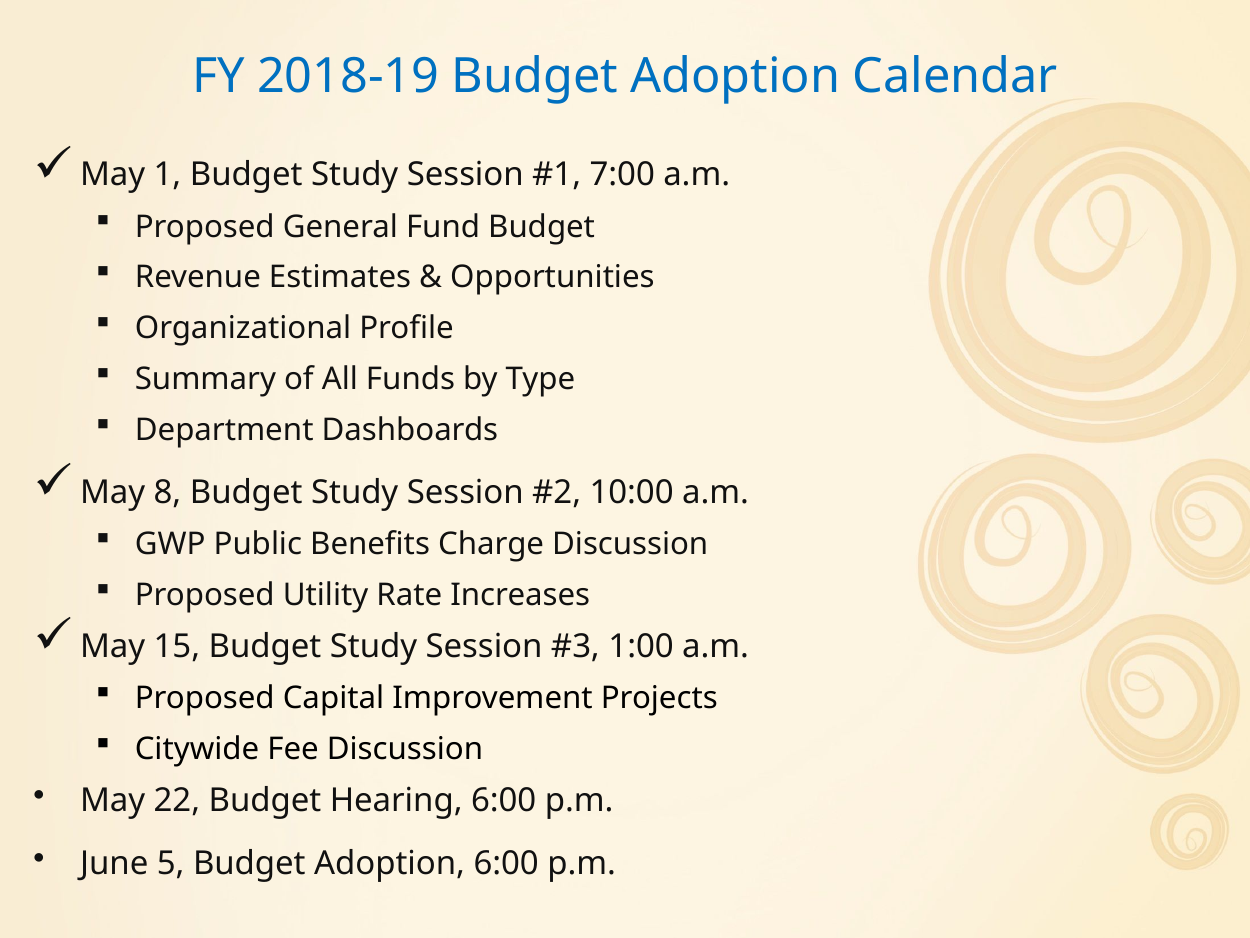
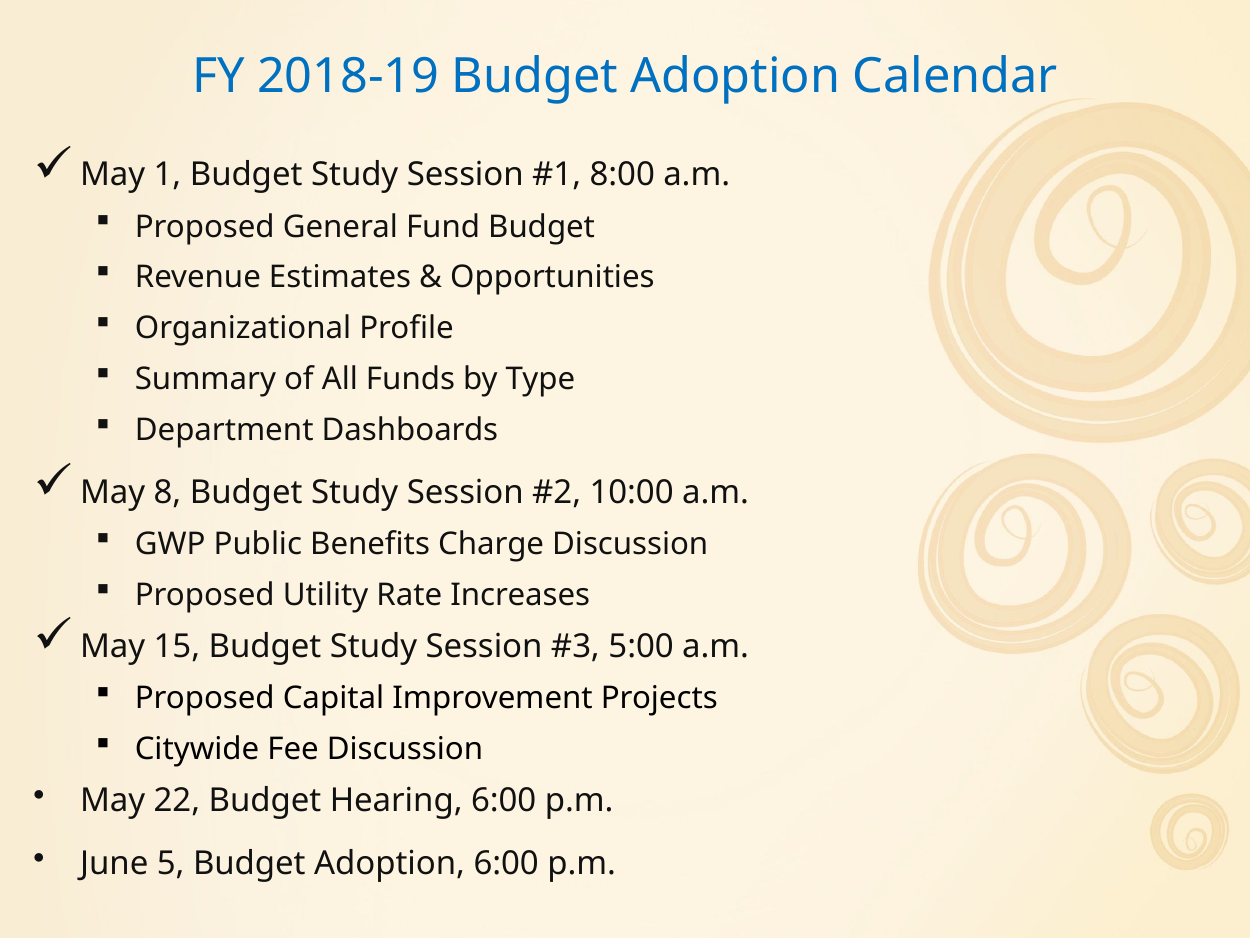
7:00: 7:00 -> 8:00
1:00: 1:00 -> 5:00
